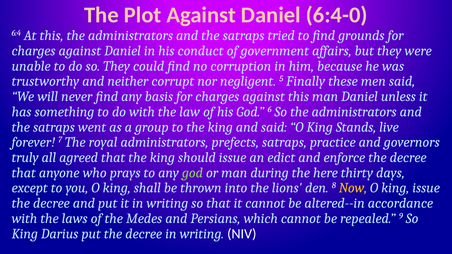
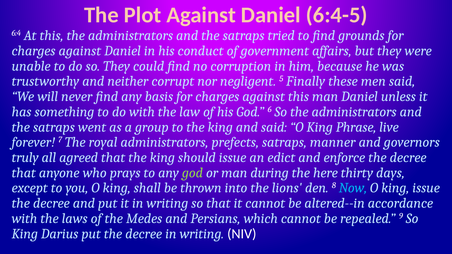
6:4-0: 6:4-0 -> 6:4-5
Stands: Stands -> Phrase
practice: practice -> manner
Now colour: yellow -> light blue
